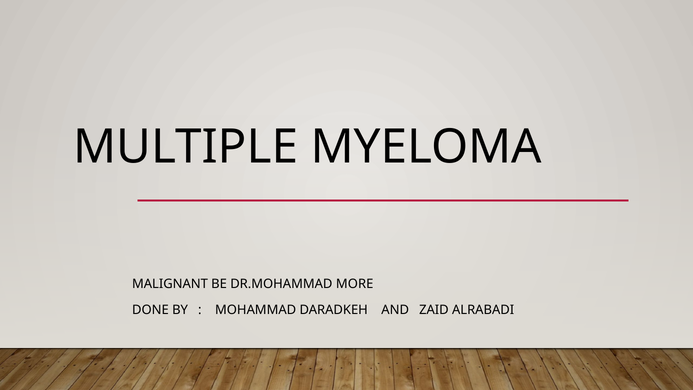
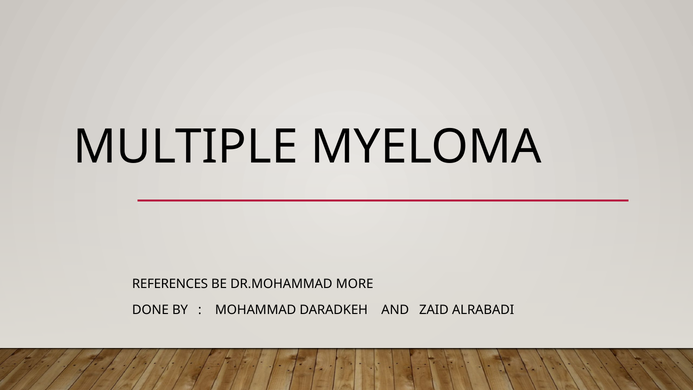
MALIGNANT: MALIGNANT -> REFERENCES
